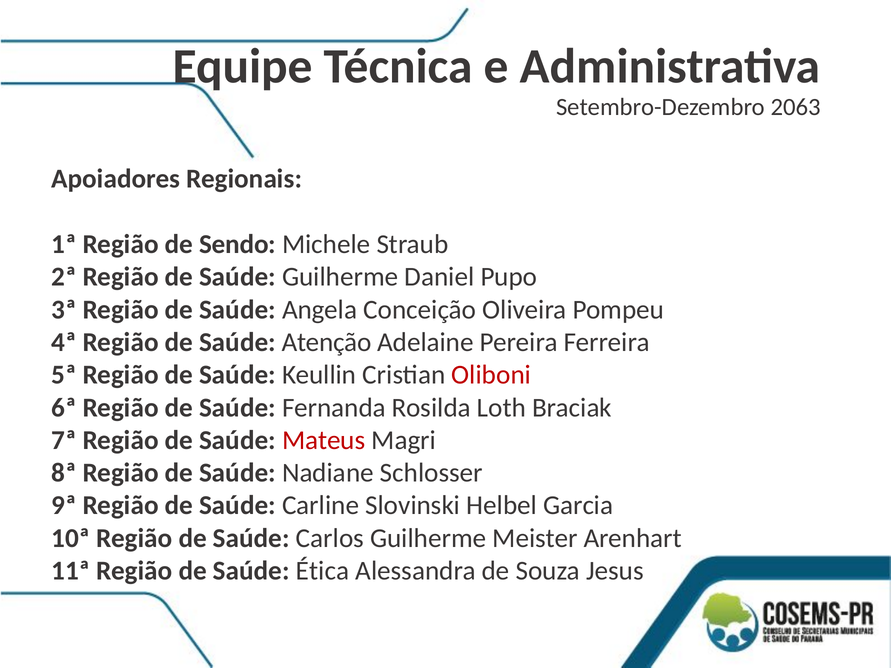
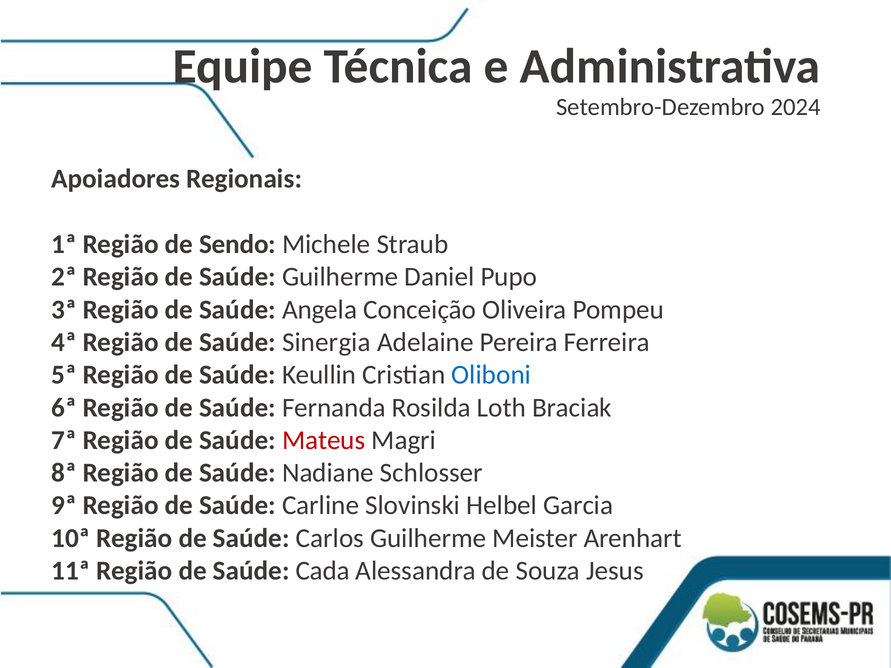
2063: 2063 -> 2024
Atenção: Atenção -> Sinergia
Oliboni colour: red -> blue
Ética: Ética -> Cada
